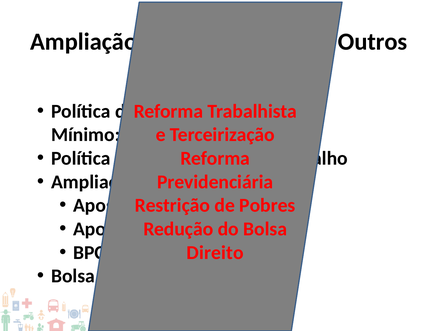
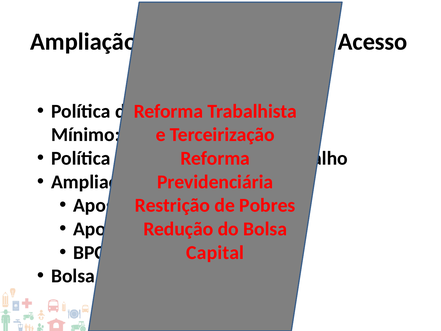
Outros at (373, 42): Outros -> Acesso
Direito: Direito -> Capital
